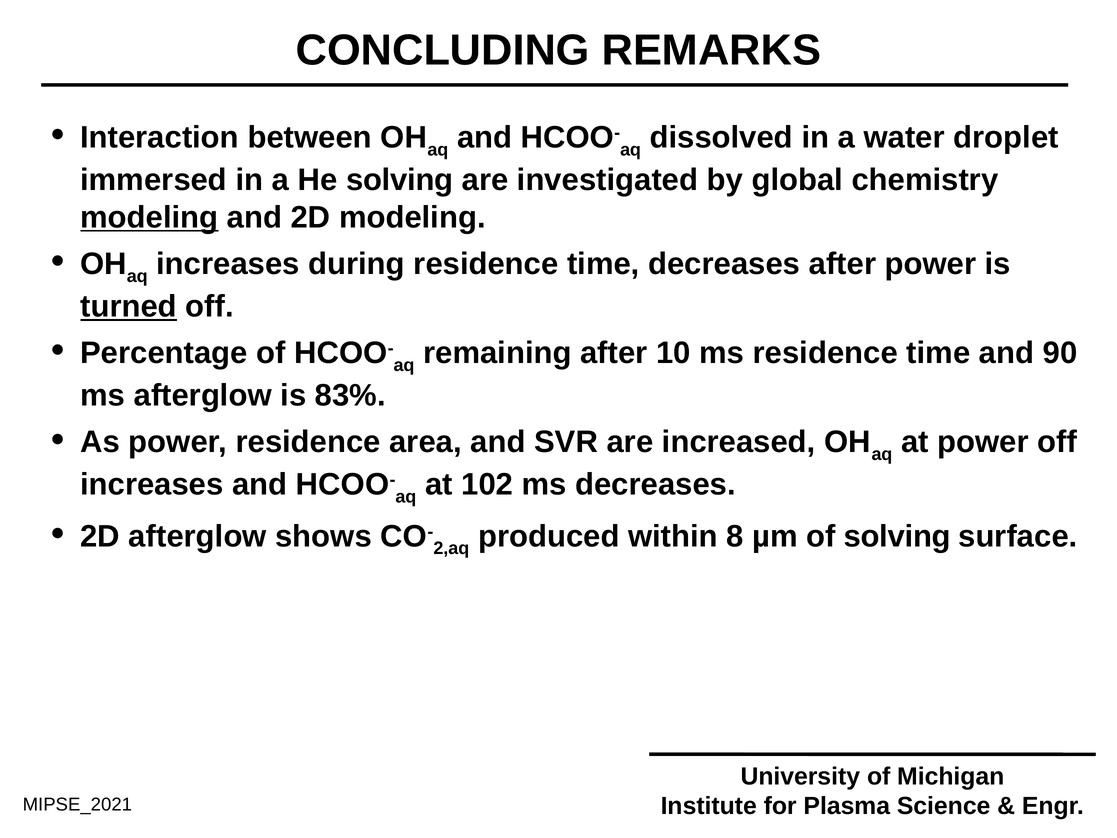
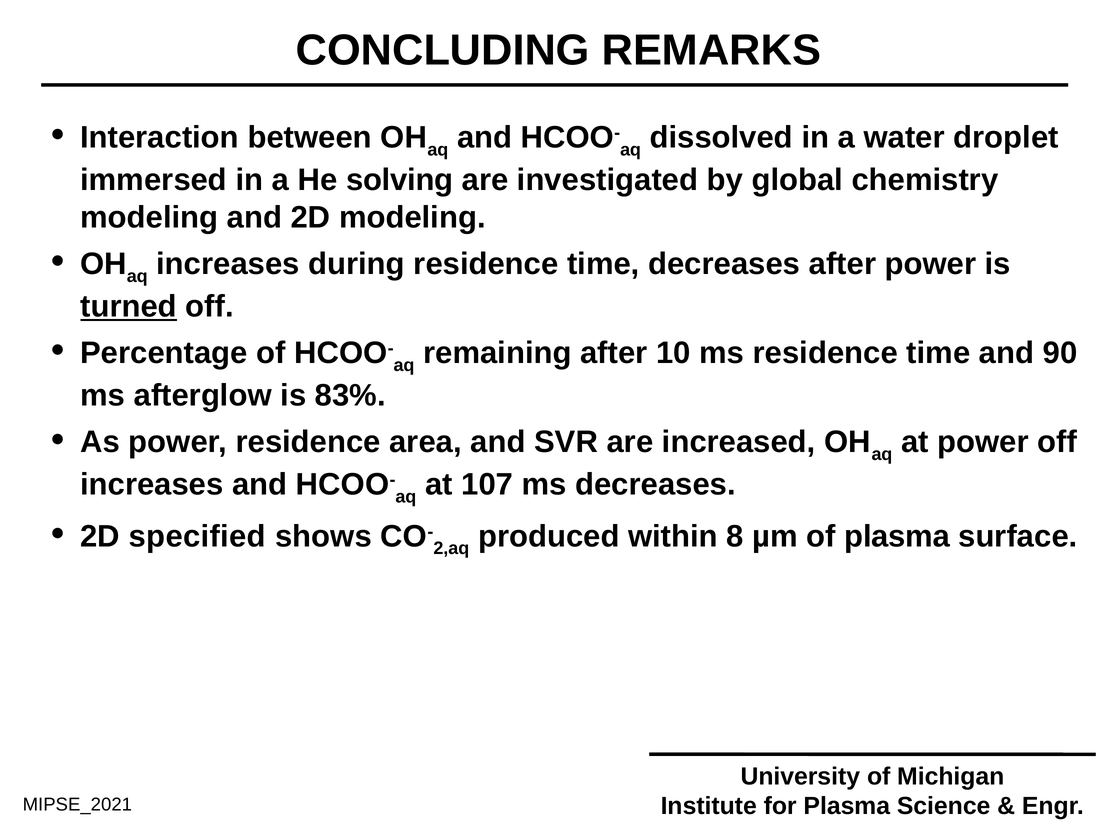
modeling at (149, 217) underline: present -> none
102: 102 -> 107
2D afterglow: afterglow -> specified
of solving: solving -> plasma
